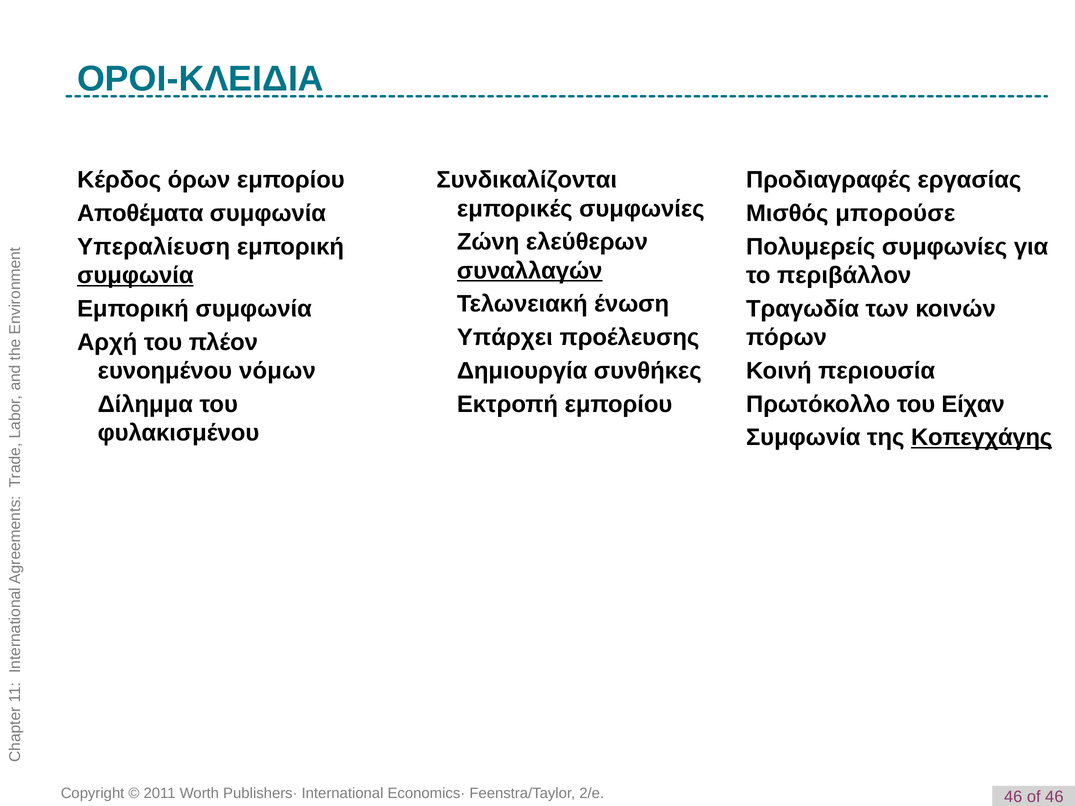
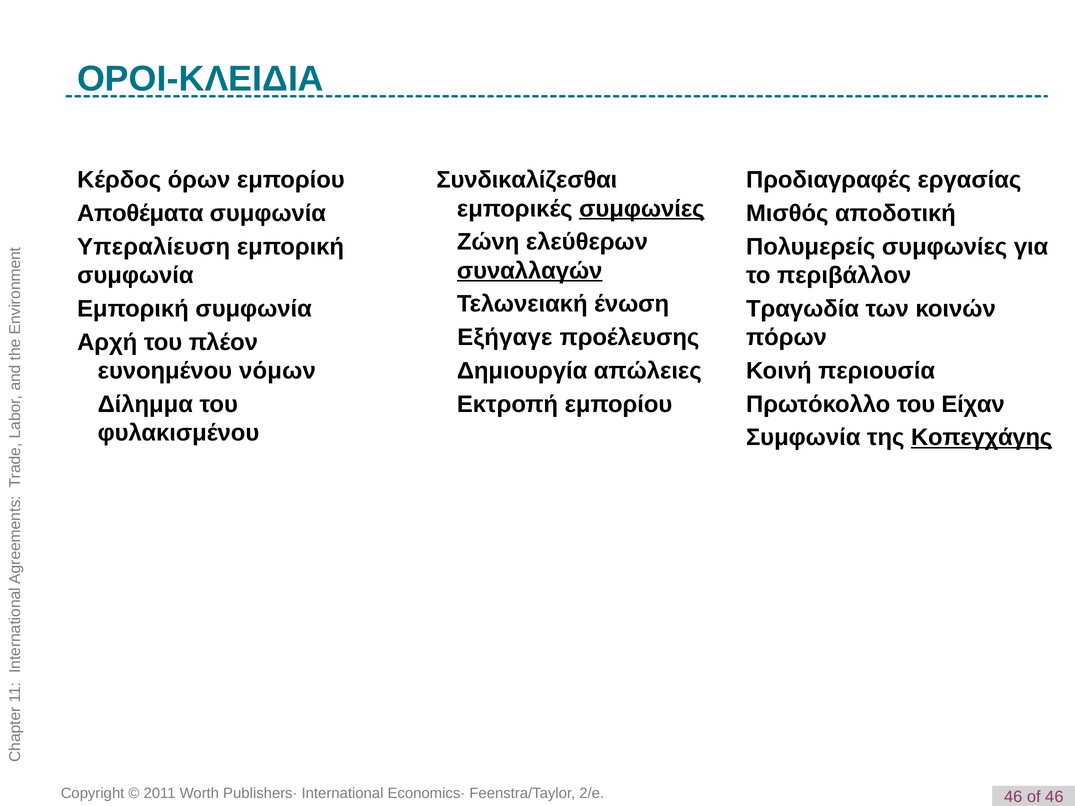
Συνδικαλίζονται: Συνδικαλίζονται -> Συνδικαλίζεσθαι
συμφωνίες at (642, 209) underline: none -> present
μπορούσε: μπορούσε -> αποδοτική
συμφωνία at (135, 276) underline: present -> none
Υπάρχει: Υπάρχει -> Εξήγαγε
συνθήκες: συνθήκες -> απώλειες
